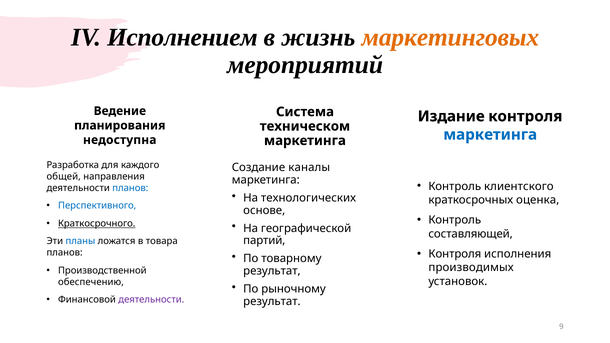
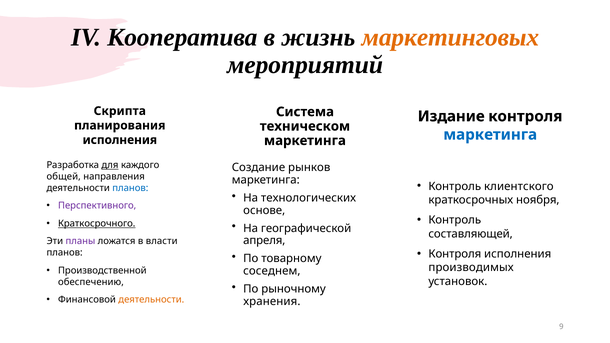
Исполнением: Исполнением -> Кооператива
Ведение: Ведение -> Скрипта
недоступна at (120, 140): недоступна -> исполнения
для underline: none -> present
каналы: каналы -> рынков
оценка: оценка -> ноября
Перспективного colour: blue -> purple
партий: партий -> апреля
планы colour: blue -> purple
товара: товара -> власти
результат at (272, 271): результат -> соседнем
деятельности at (151, 300) colour: purple -> orange
результат at (272, 302): результат -> хранения
